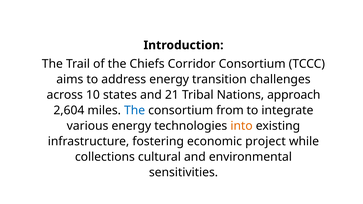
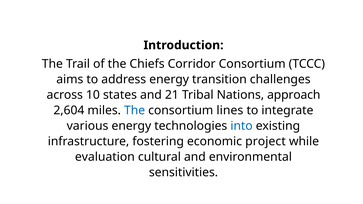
from: from -> lines
into colour: orange -> blue
collections: collections -> evaluation
